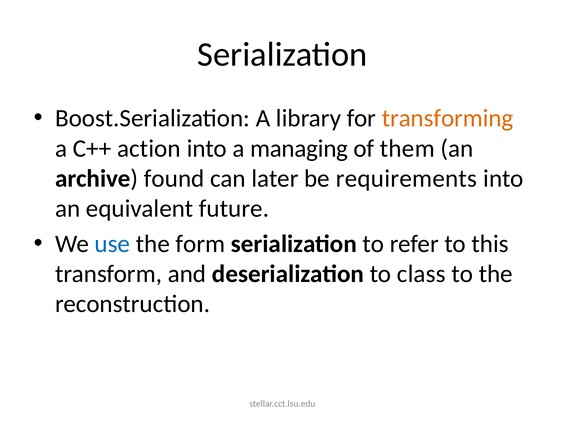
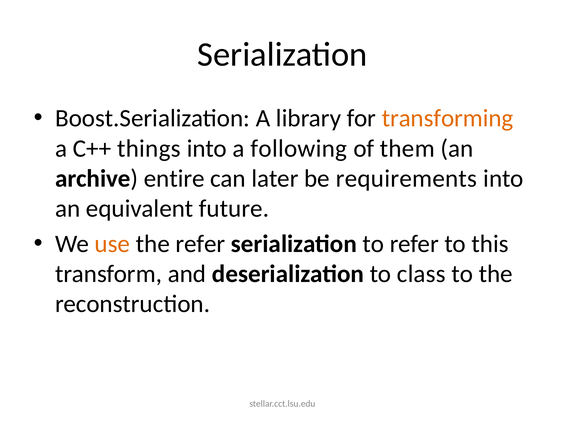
action: action -> things
managing: managing -> following
found: found -> entire
use colour: blue -> orange
the form: form -> refer
